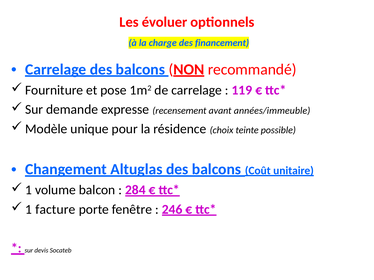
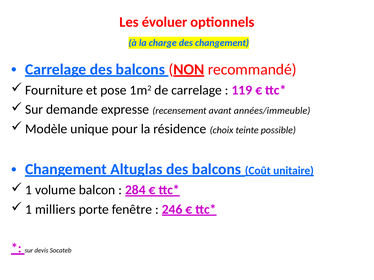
des financement: financement -> changement
facture: facture -> milliers
